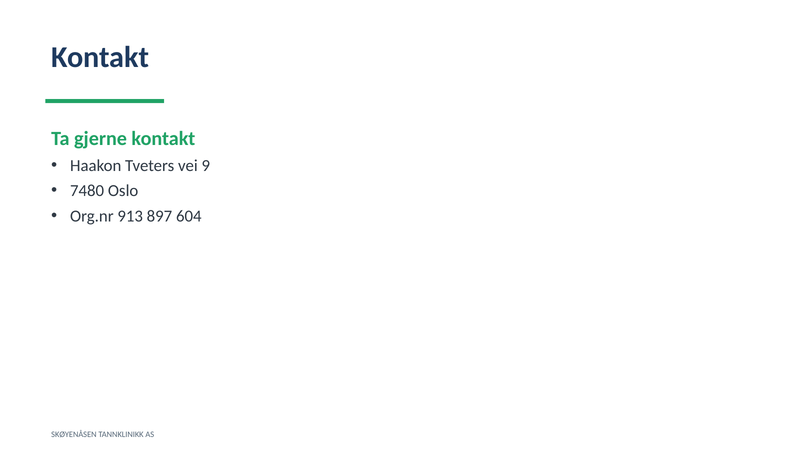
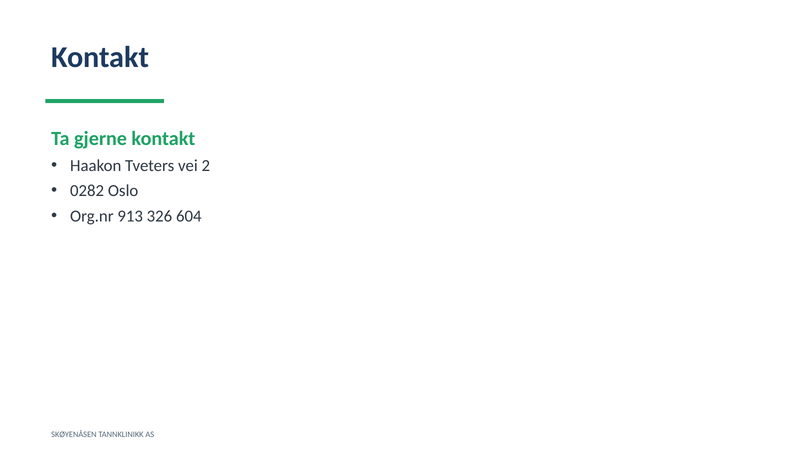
9: 9 -> 2
7480: 7480 -> 0282
897: 897 -> 326
